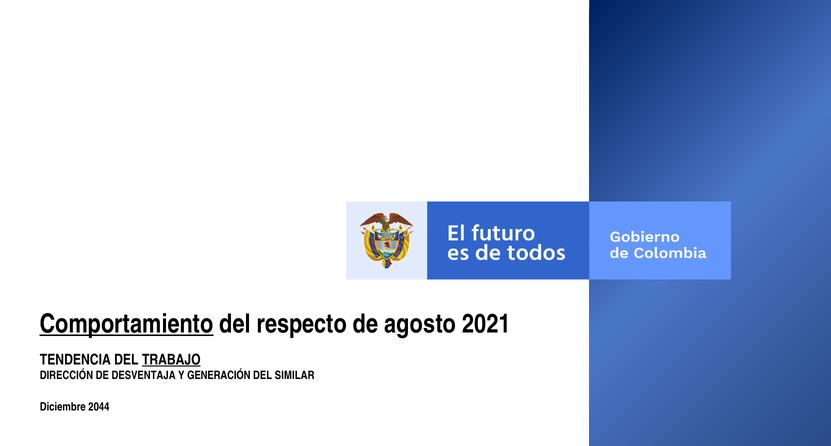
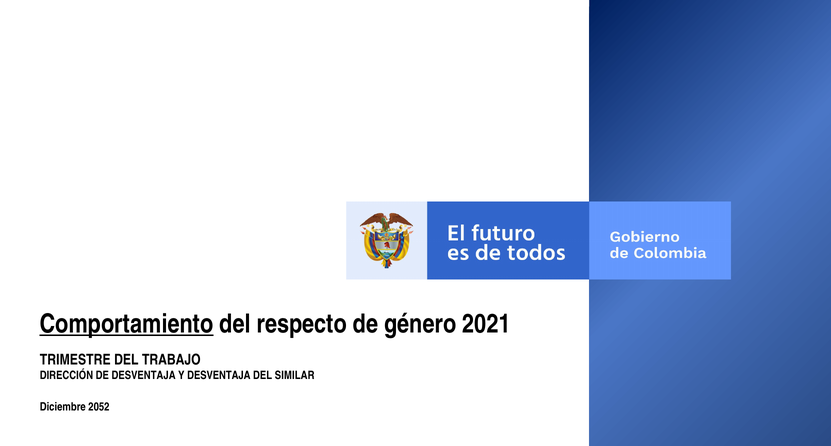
agosto: agosto -> género
TENDENCIA: TENDENCIA -> TRIMESTRE
TRABAJO underline: present -> none
Y GENERACIÓN: GENERACIÓN -> DESVENTAJA
2044: 2044 -> 2052
